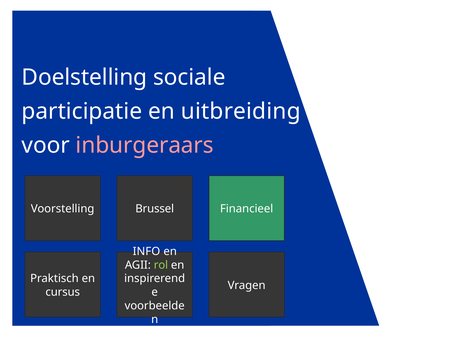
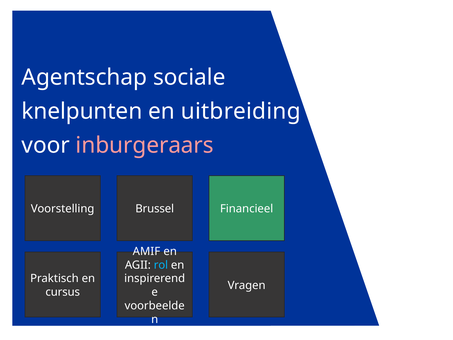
Doelstelling: Doelstelling -> Agentschap
participatie: participatie -> knelpunten
INFO: INFO -> AMIF
rol colour: light green -> light blue
